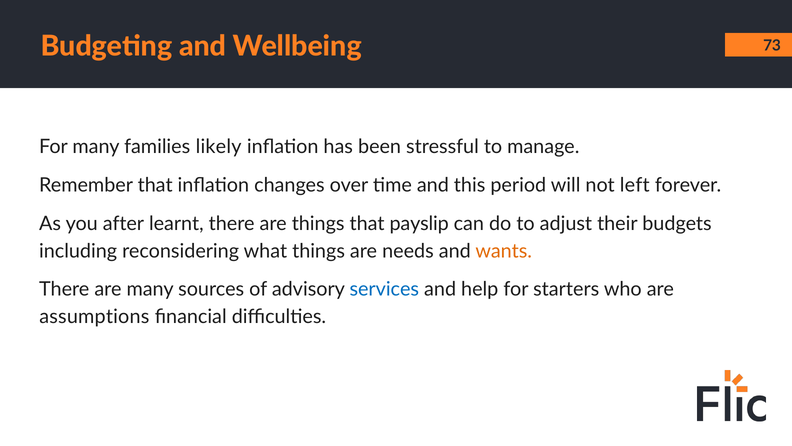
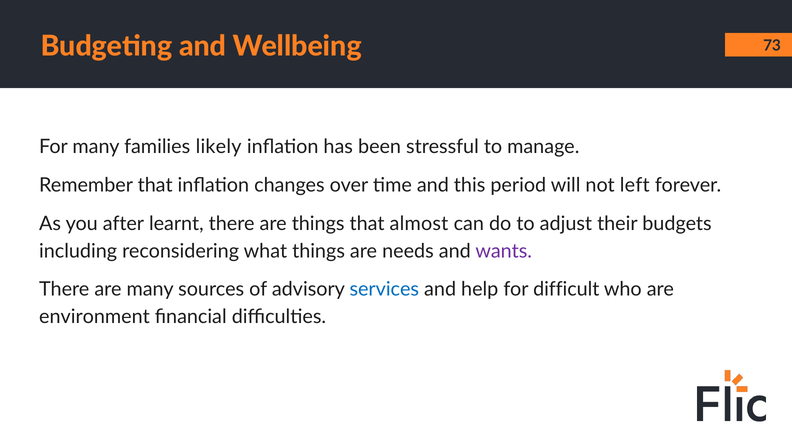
payslip: payslip -> almost
wants colour: orange -> purple
starters: starters -> difficult
assumptions: assumptions -> environment
